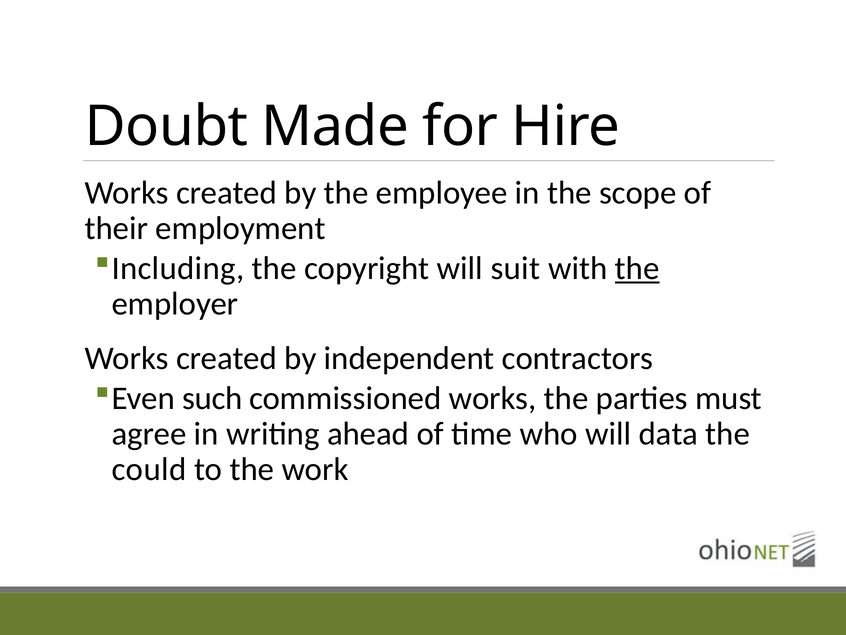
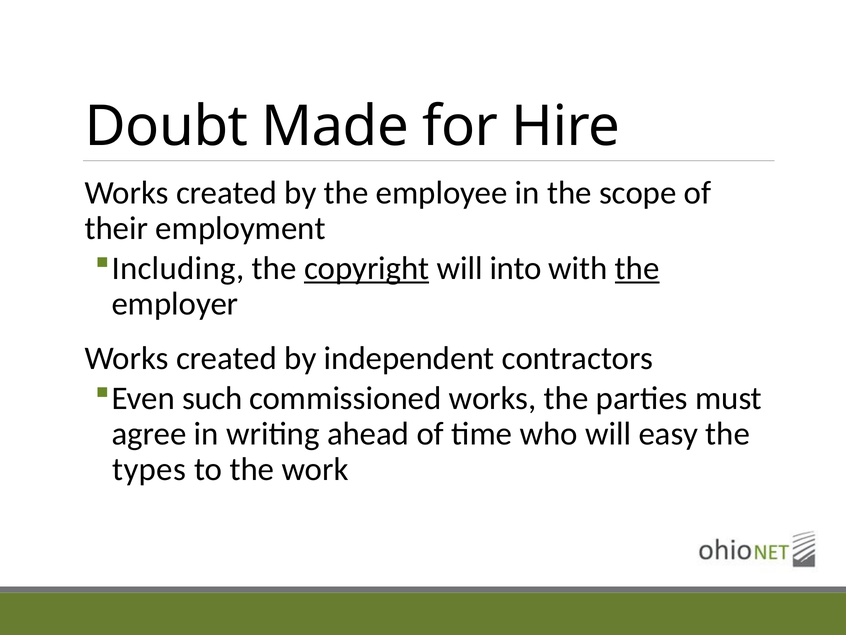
copyright underline: none -> present
suit: suit -> into
data: data -> easy
could: could -> types
